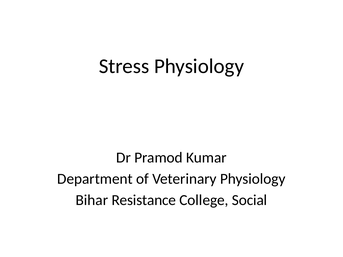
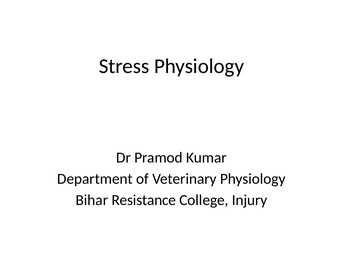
Social: Social -> Injury
